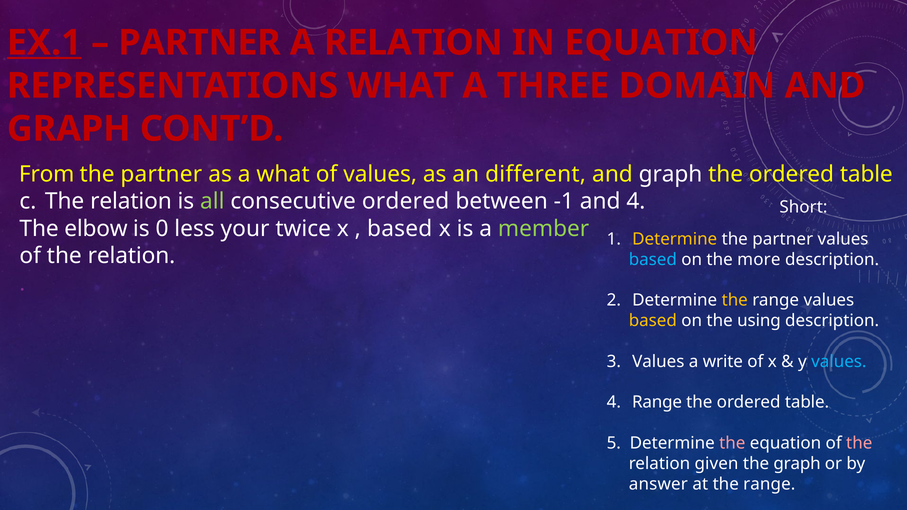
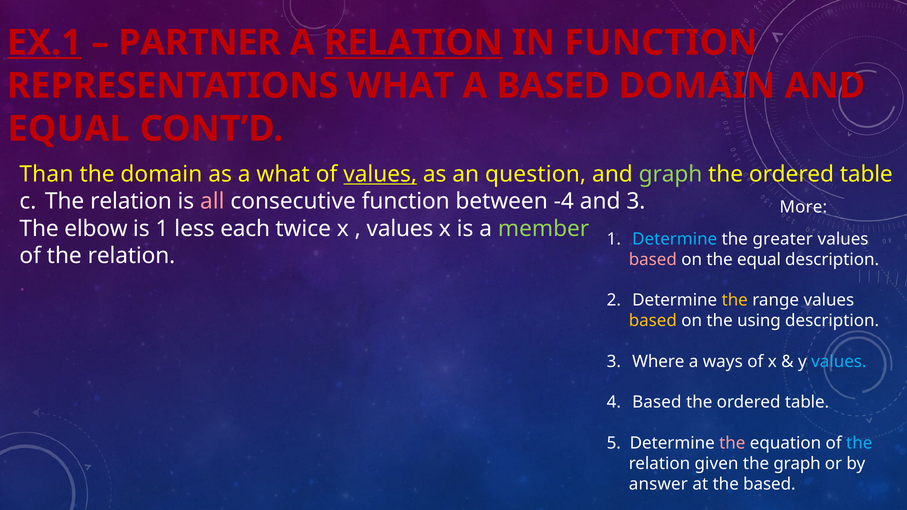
RELATION at (413, 43) underline: none -> present
IN EQUATION: EQUATION -> FUNCTION
A THREE: THREE -> BASED
GRAPH at (69, 129): GRAPH -> EQUAL
From: From -> Than
partner at (161, 174): partner -> domain
values at (380, 174) underline: none -> present
different: different -> question
graph at (671, 174) colour: white -> light green
all colour: light green -> pink
consecutive ordered: ordered -> function
-1: -1 -> -4
and 4: 4 -> 3
Short: Short -> More
is 0: 0 -> 1
your: your -> each
based at (400, 229): based -> values
Determine at (675, 239) colour: yellow -> light blue
partner at (783, 239): partner -> greater
based at (653, 260) colour: light blue -> pink
the more: more -> equal
Values at (658, 362): Values -> Where
write: write -> ways
Range at (657, 402): Range -> Based
the at (859, 443) colour: pink -> light blue
at the range: range -> based
